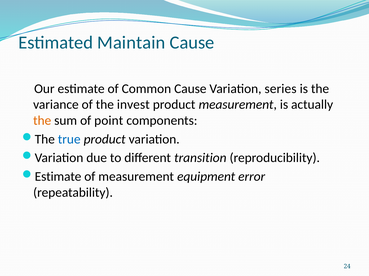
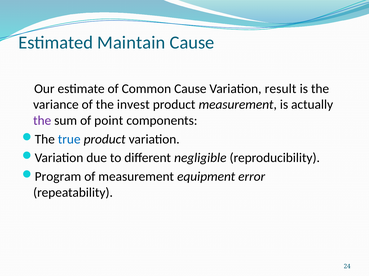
series: series -> result
the at (42, 121) colour: orange -> purple
transition: transition -> negligible
Estimate at (58, 177): Estimate -> Program
